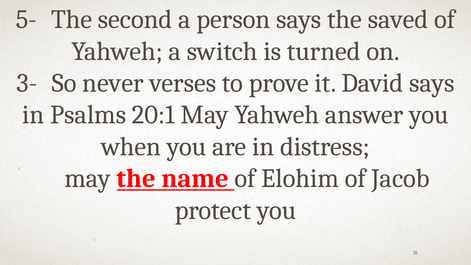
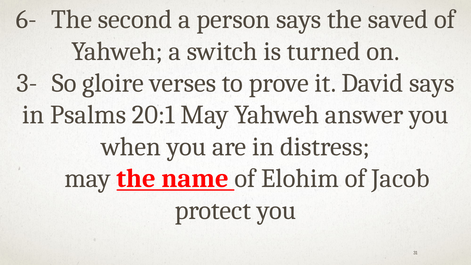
5-: 5- -> 6-
never: never -> gloire
